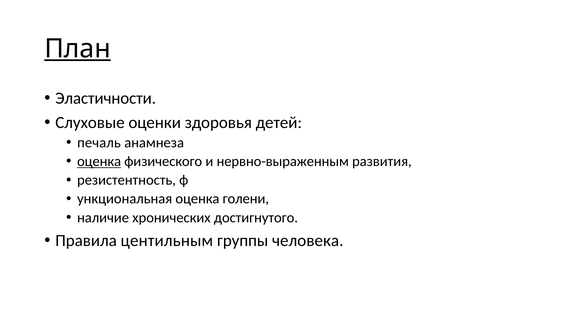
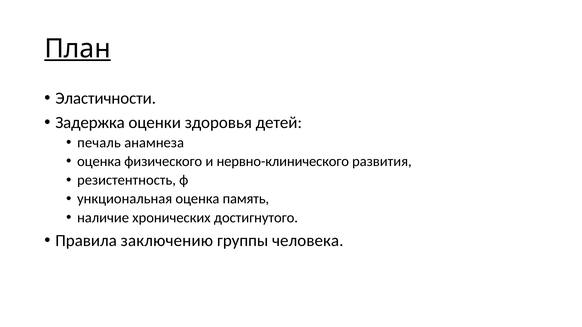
Слуховые: Слуховые -> Задержка
оценка at (99, 162) underline: present -> none
нервно-выраженным: нервно-выраженным -> нервно-клинического
голени: голени -> память
центильным: центильным -> заключению
